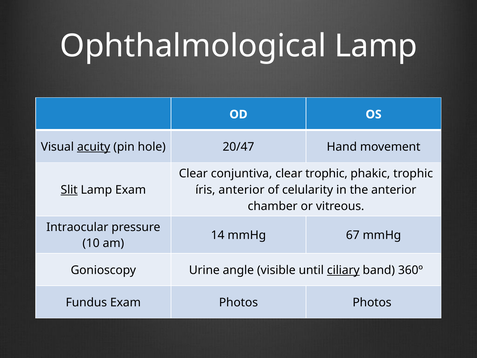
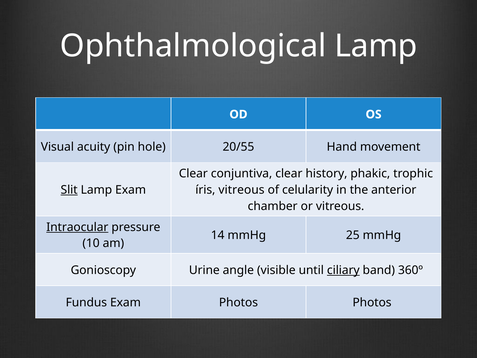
acuity underline: present -> none
20/47: 20/47 -> 20/55
clear trophic: trophic -> history
íris anterior: anterior -> vitreous
Intraocular underline: none -> present
67: 67 -> 25
